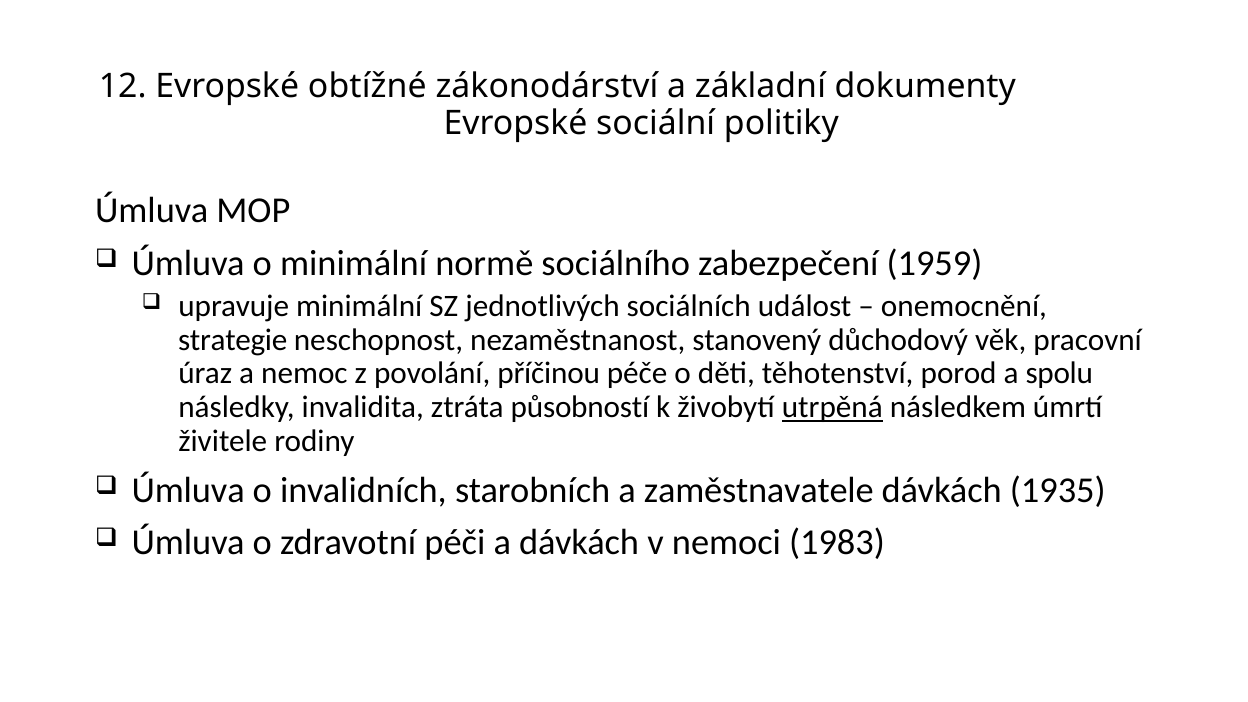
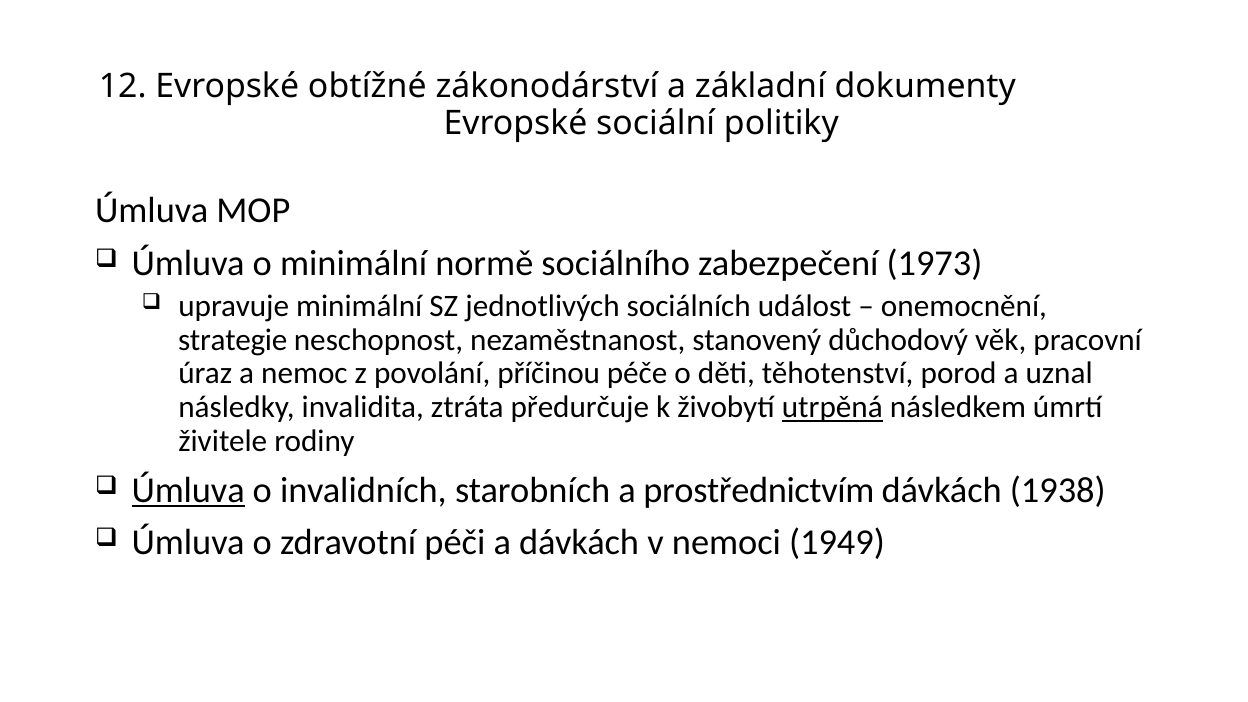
1959: 1959 -> 1973
spolu: spolu -> uznal
působností: působností -> předurčuje
Úmluva at (188, 490) underline: none -> present
zaměstnavatele: zaměstnavatele -> prostřednictvím
1935: 1935 -> 1938
1983: 1983 -> 1949
